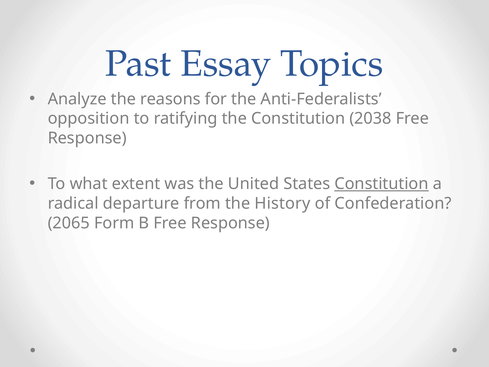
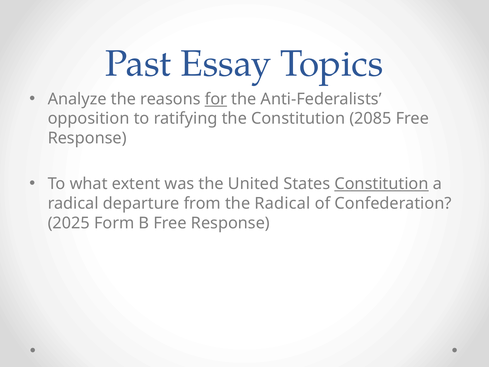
for underline: none -> present
2038: 2038 -> 2085
the History: History -> Radical
2065: 2065 -> 2025
